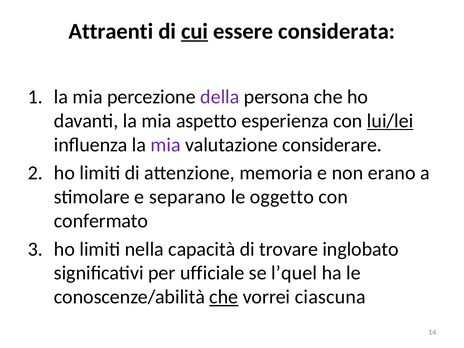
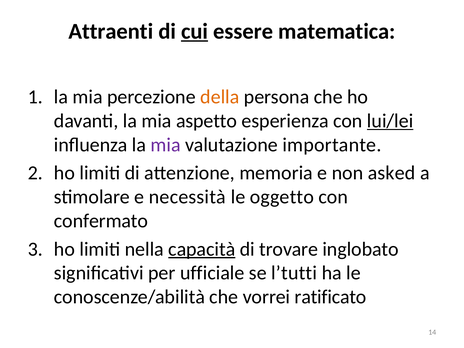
considerata: considerata -> matematica
della colour: purple -> orange
considerare: considerare -> importante
erano: erano -> asked
separano: separano -> necessità
capacità underline: none -> present
l’quel: l’quel -> l’tutti
che at (224, 297) underline: present -> none
ciascuna: ciascuna -> ratificato
